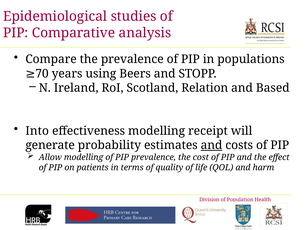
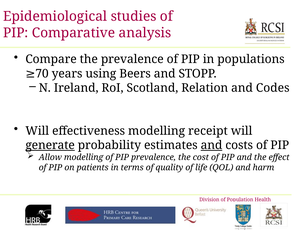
Based: Based -> Codes
Into at (37, 131): Into -> Will
generate underline: none -> present
